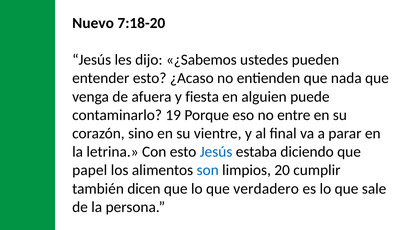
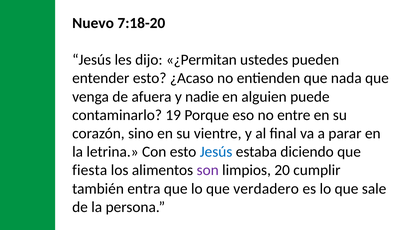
¿Sabemos: ¿Sabemos -> ¿Permitan
fiesta: fiesta -> nadie
papel: papel -> fiesta
son colour: blue -> purple
dicen: dicen -> entra
